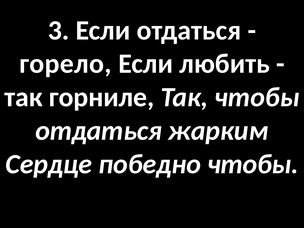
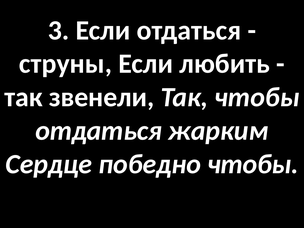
горело: горело -> струны
горниле: горниле -> звенели
